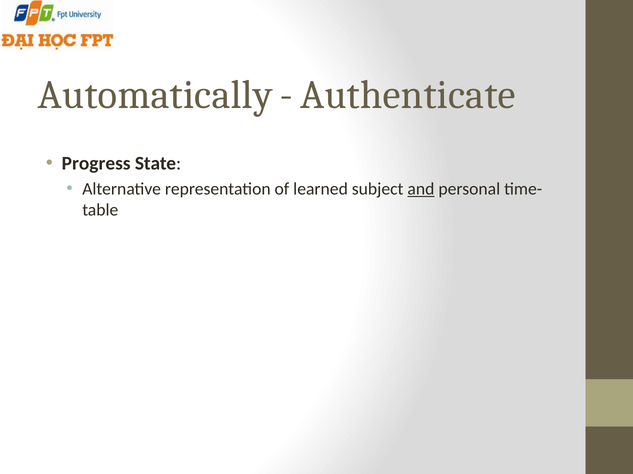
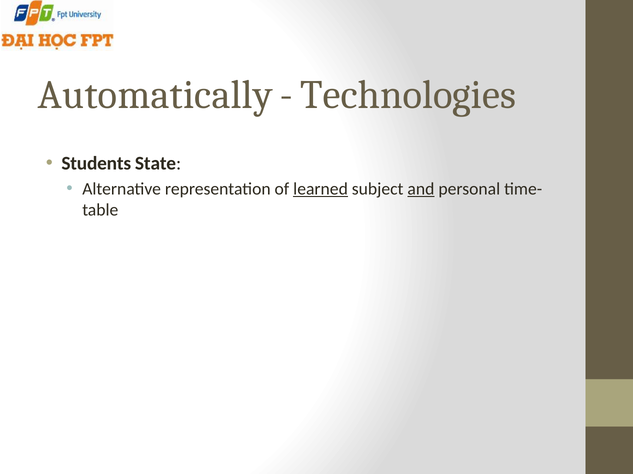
Authenticate: Authenticate -> Technologies
Progress: Progress -> Students
learned underline: none -> present
